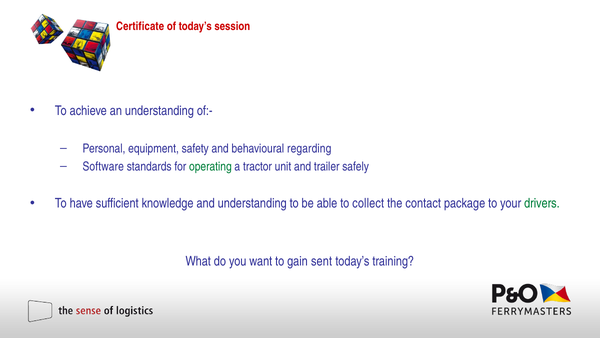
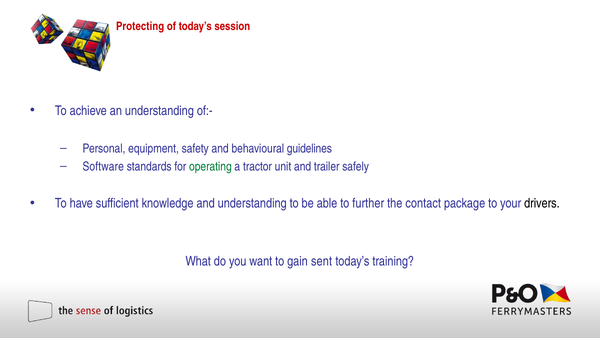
Certificate: Certificate -> Protecting
regarding: regarding -> guidelines
collect: collect -> further
drivers colour: green -> black
